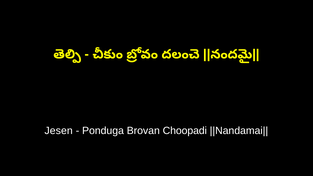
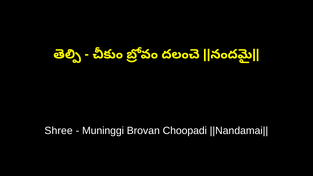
Jesen: Jesen -> Shree
Ponduga: Ponduga -> Muninggi
